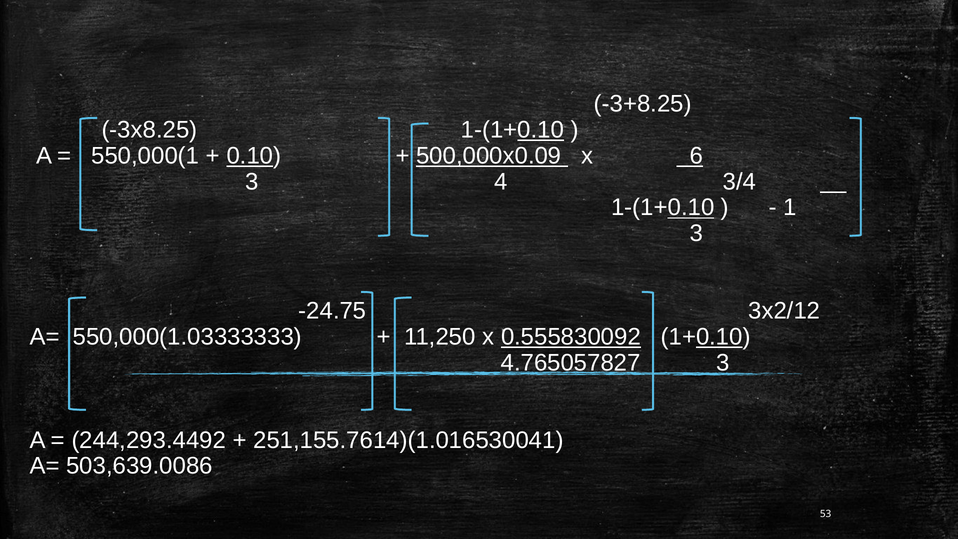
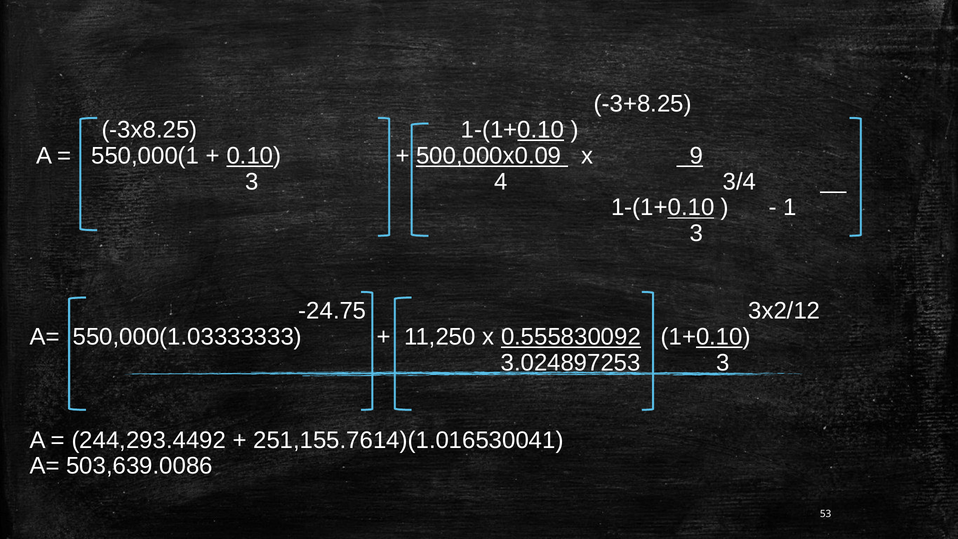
6: 6 -> 9
4.765057827: 4.765057827 -> 3.024897253
